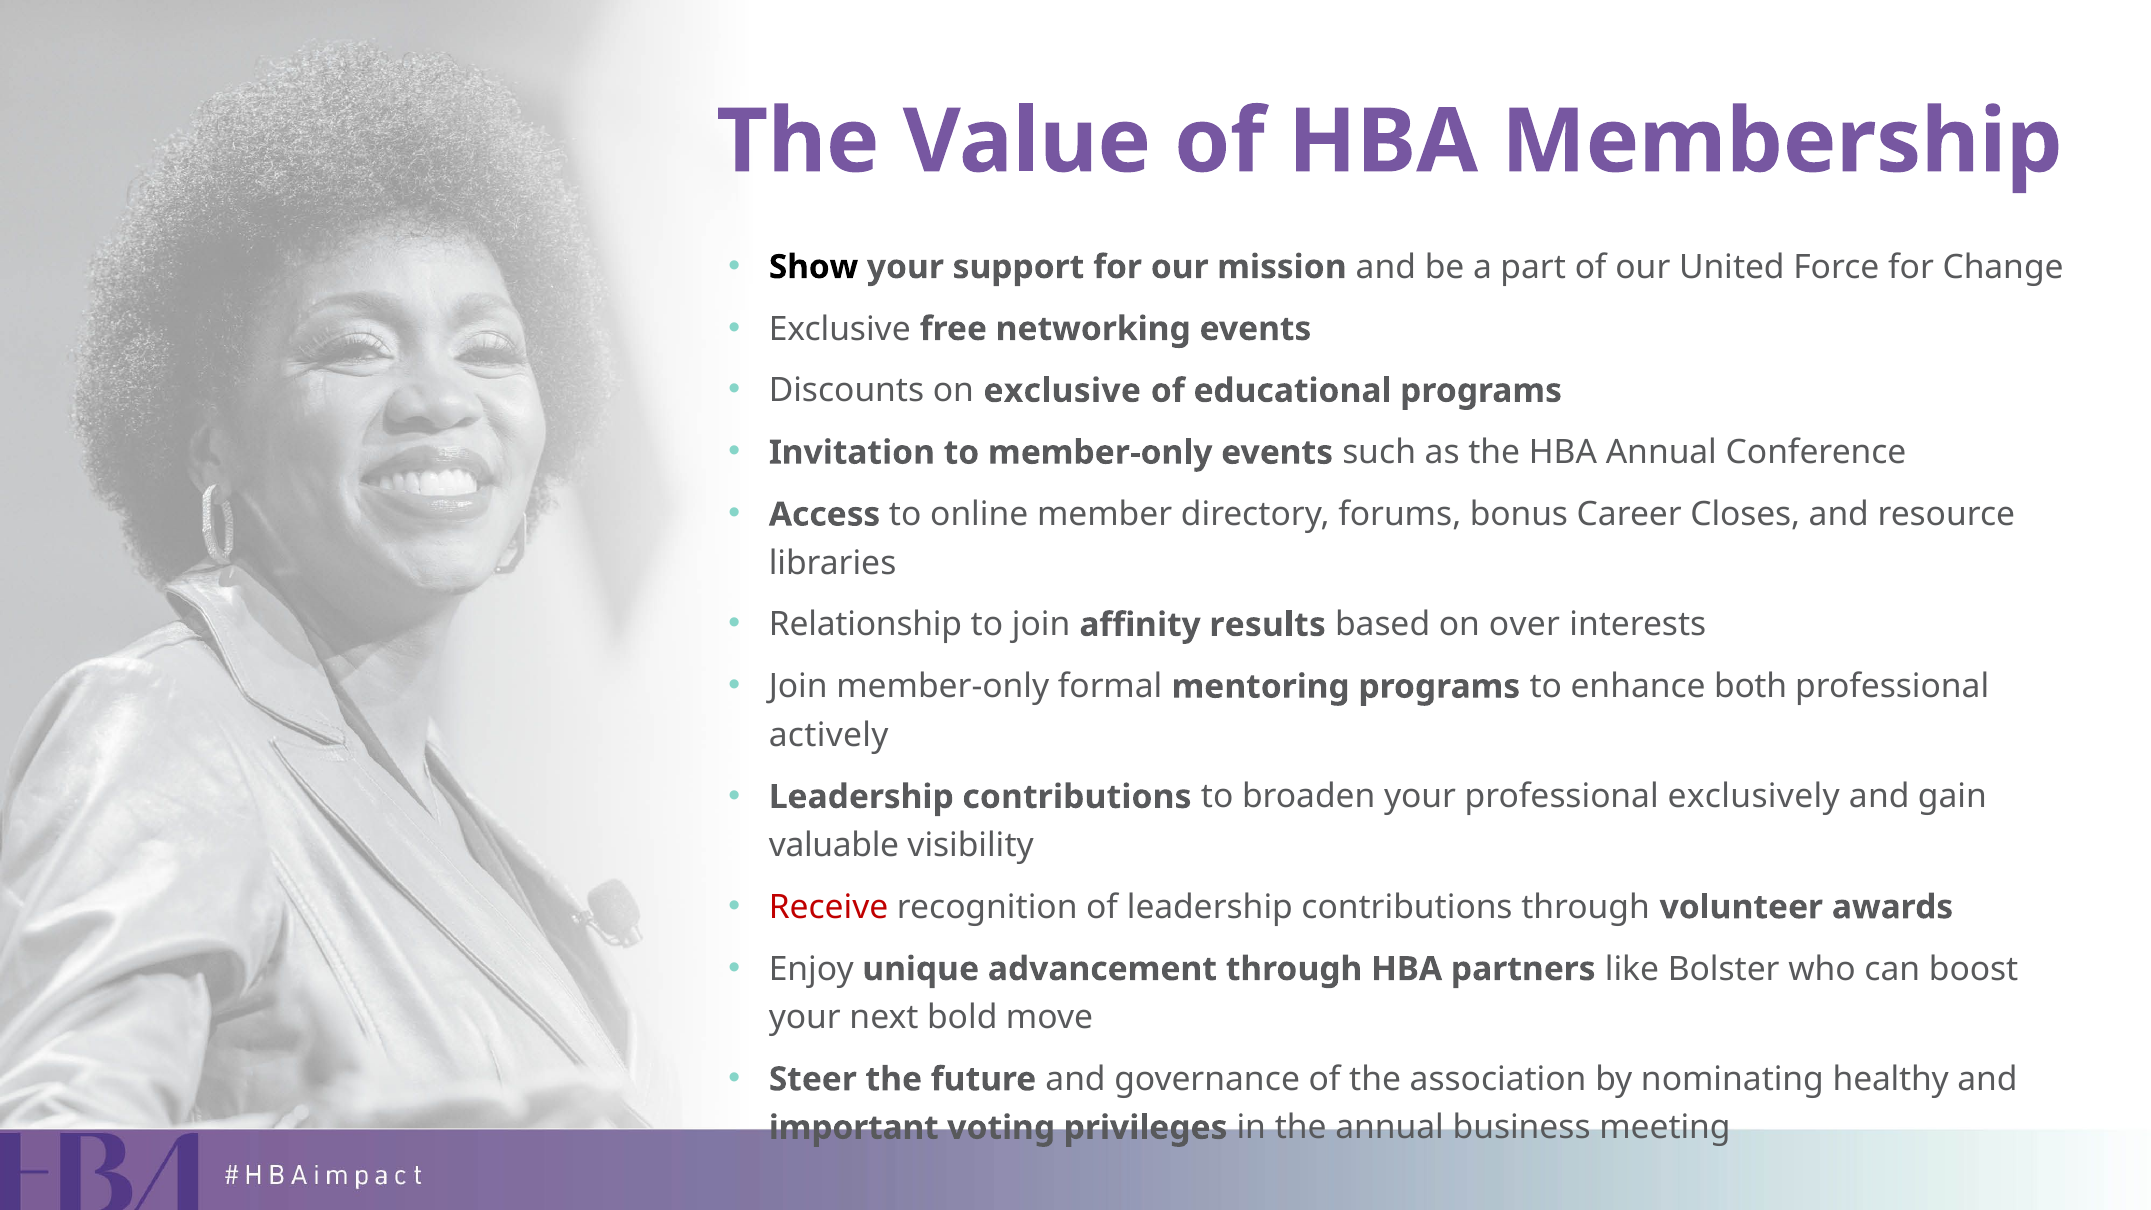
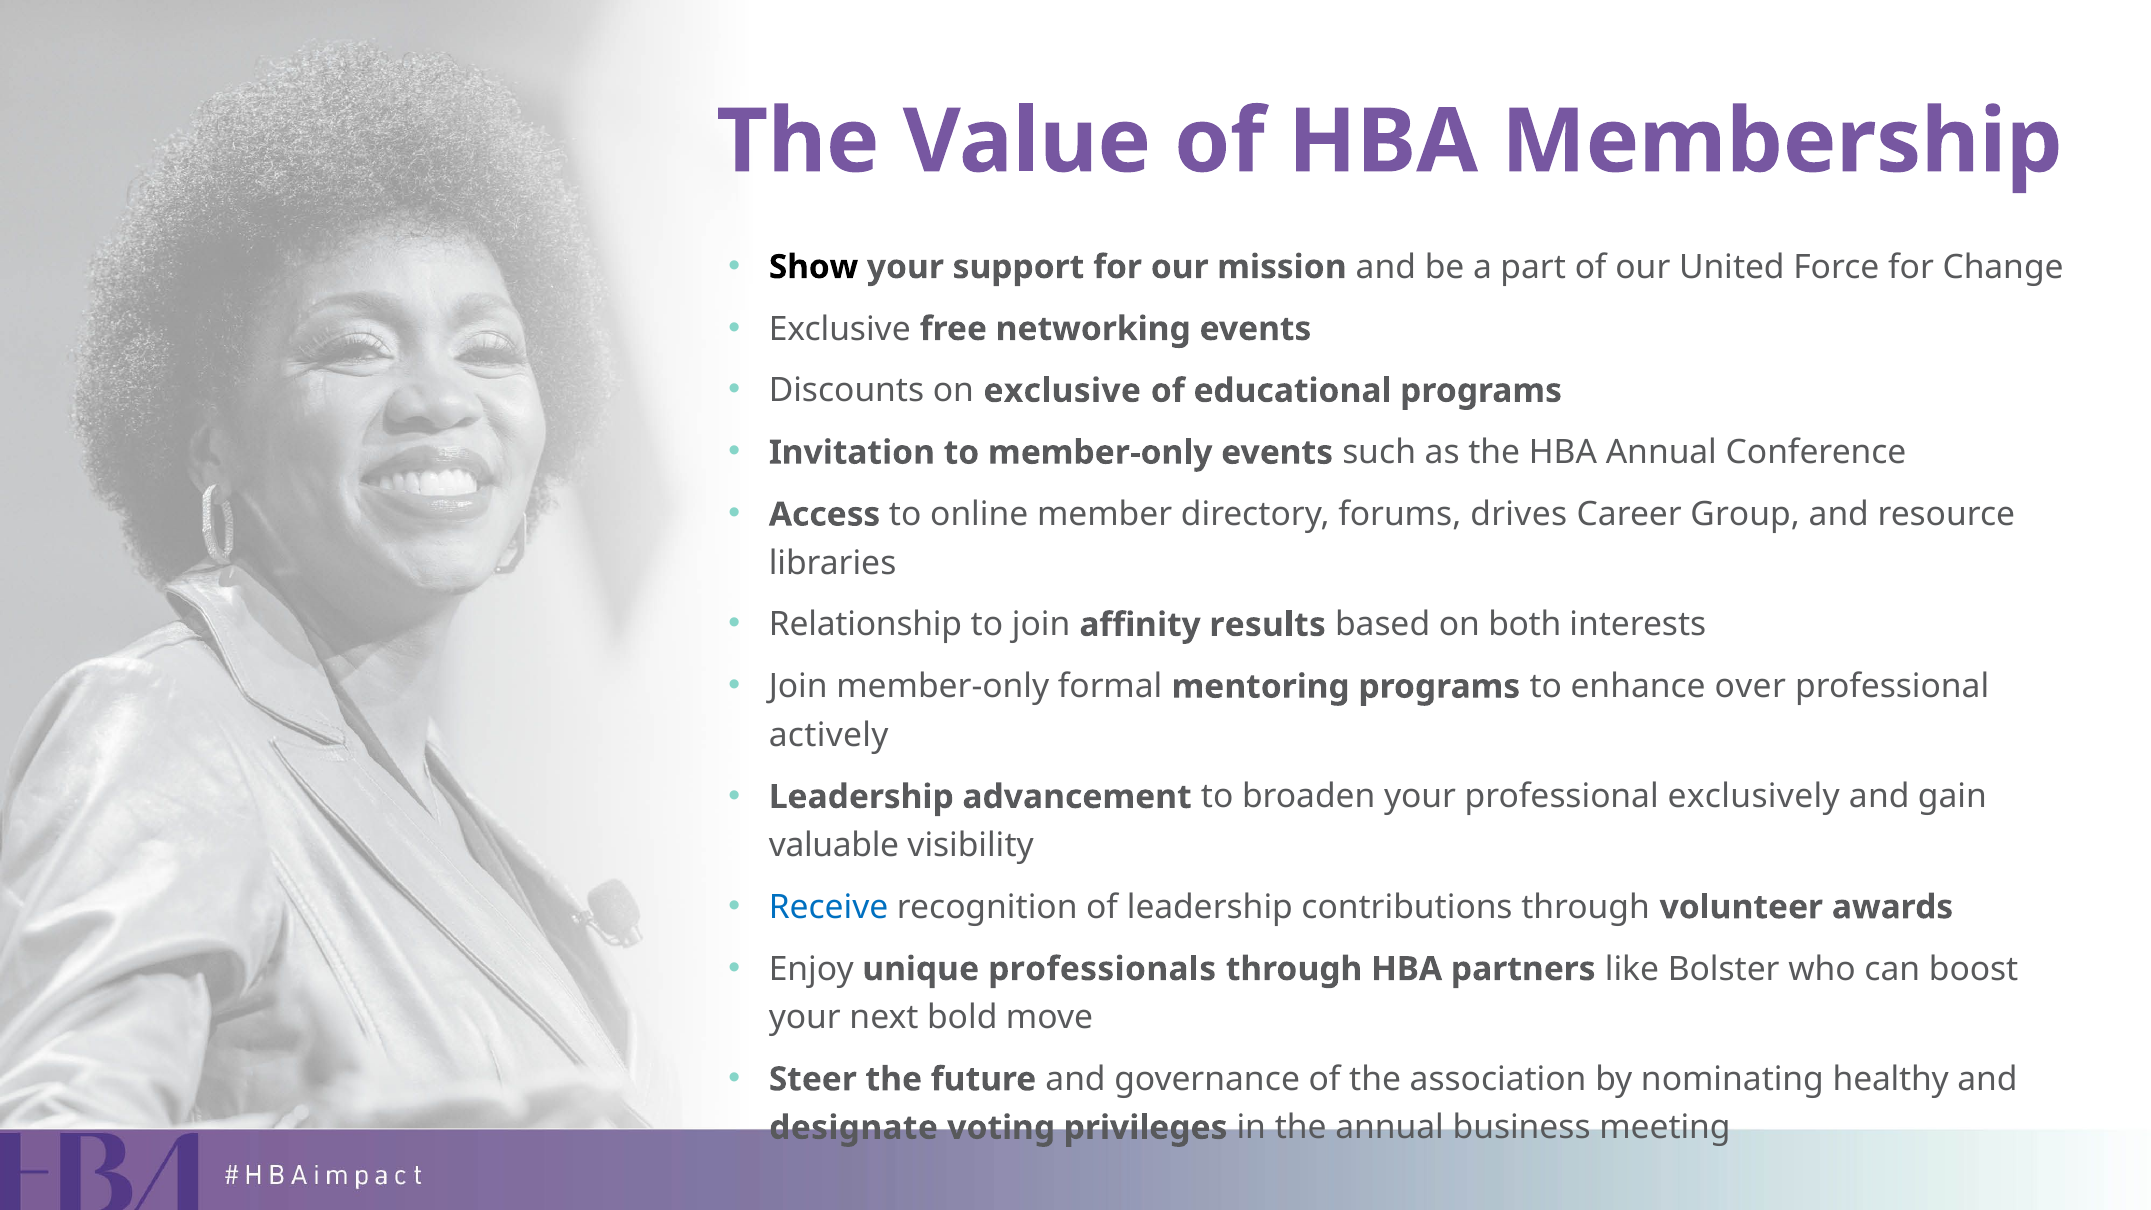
bonus: bonus -> drives
Closes: Closes -> Group
over: over -> both
both: both -> over
contributions at (1077, 797): contributions -> advancement
Receive colour: red -> blue
advancement: advancement -> professionals
important: important -> designate
